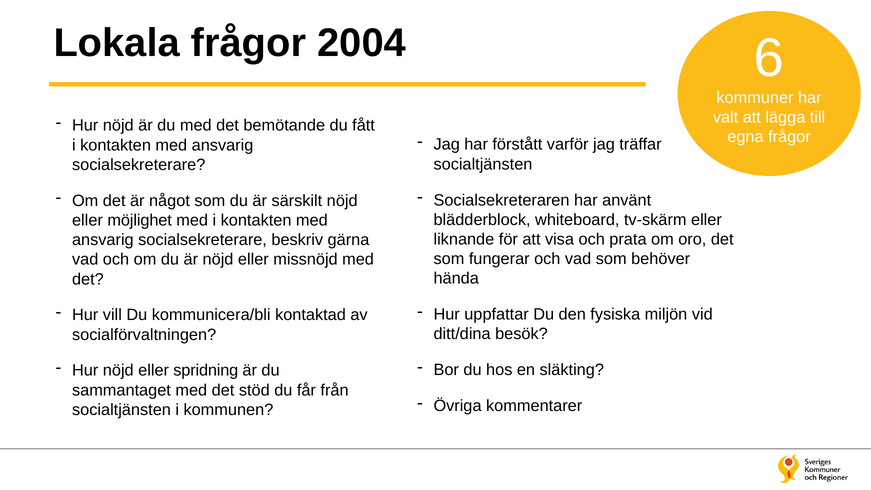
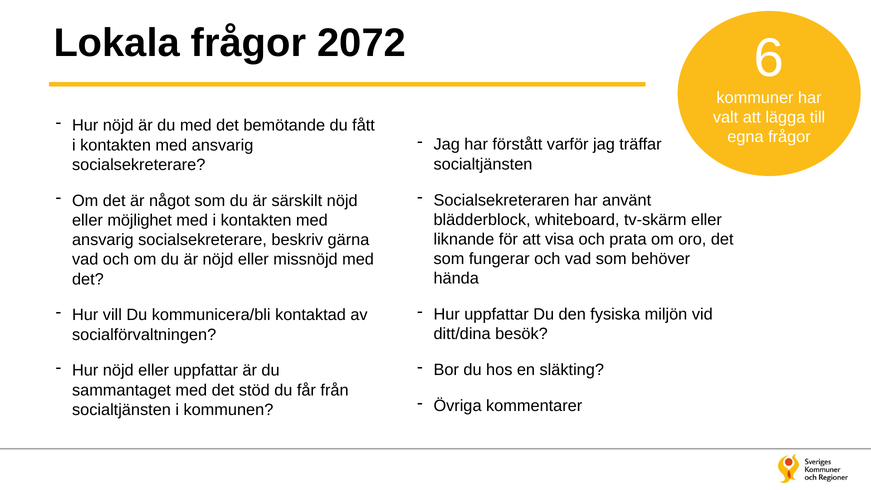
2004: 2004 -> 2072
eller spridning: spridning -> uppfattar
